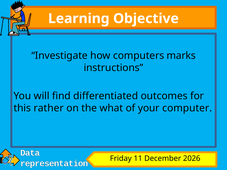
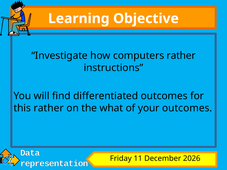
computers marks: marks -> rather
your computer: computer -> outcomes
